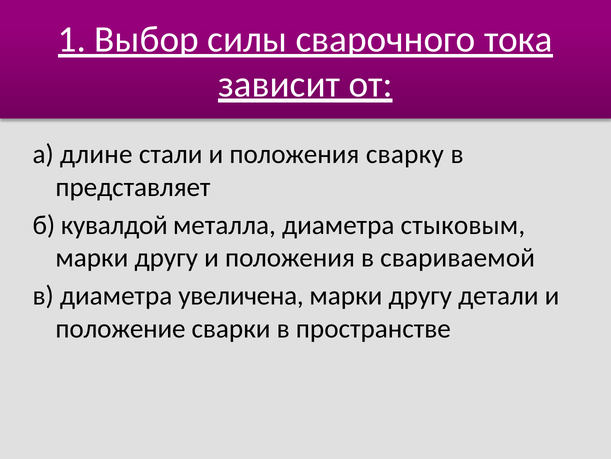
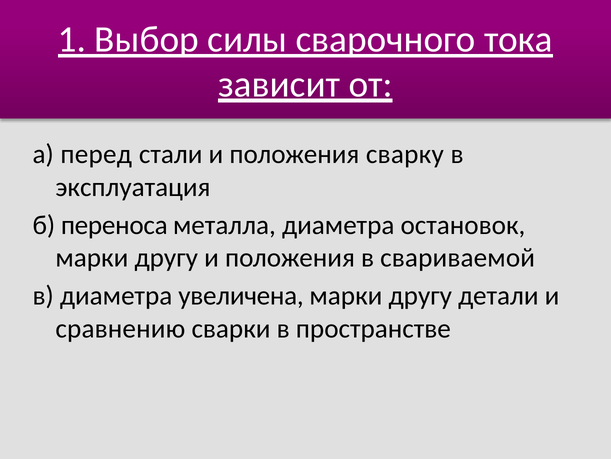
длине: длине -> перед
представляет: представляет -> эксплуатация
кувалдой: кувалдой -> переноса
стыковым: стыковым -> остановок
положение: положение -> сравнению
